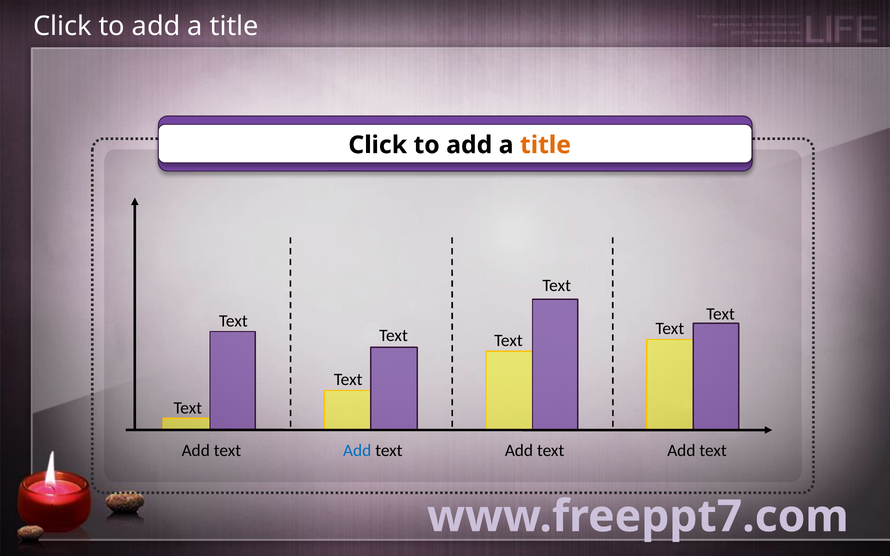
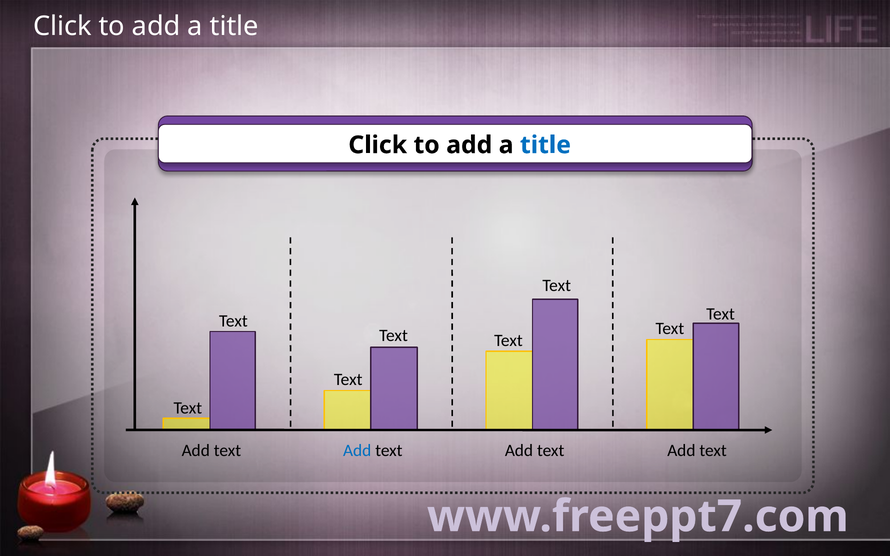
title at (546, 145) colour: orange -> blue
